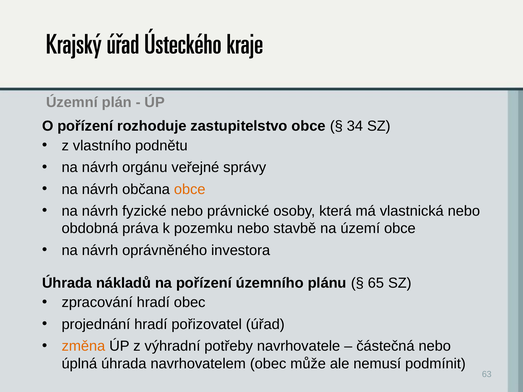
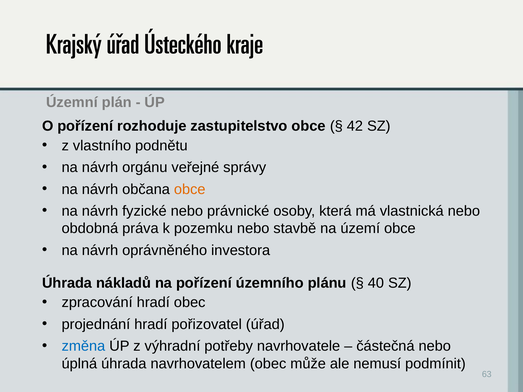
34: 34 -> 42
65: 65 -> 40
změna colour: orange -> blue
